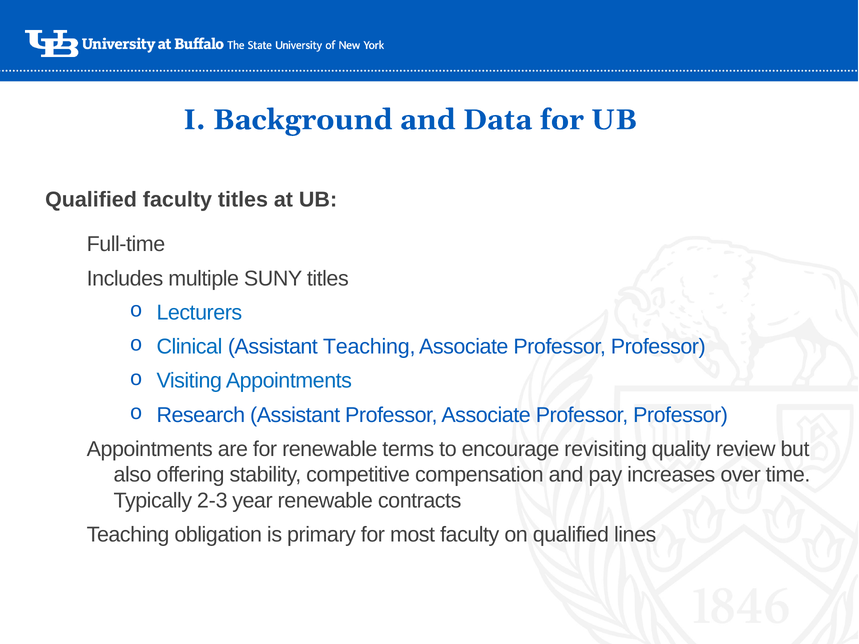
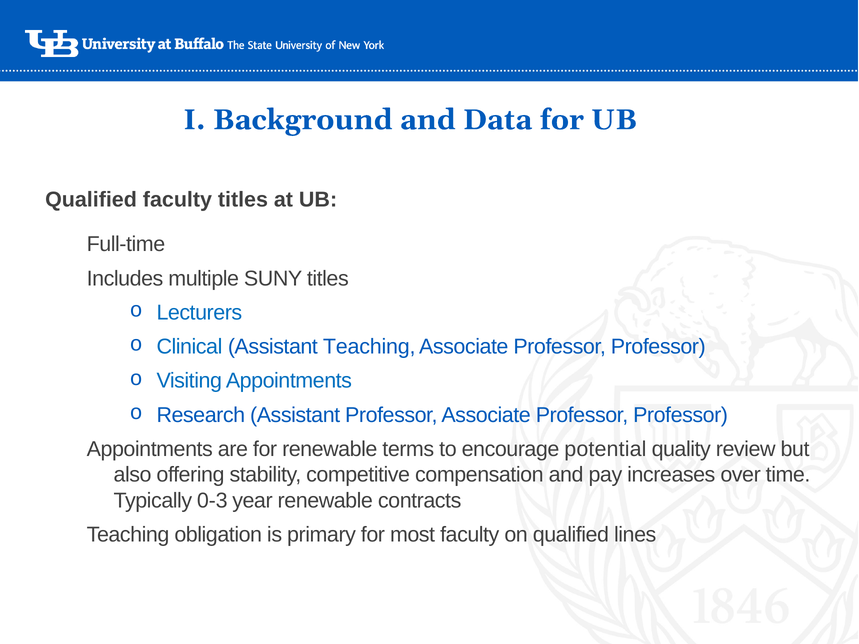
revisiting: revisiting -> potential
2-3: 2-3 -> 0-3
